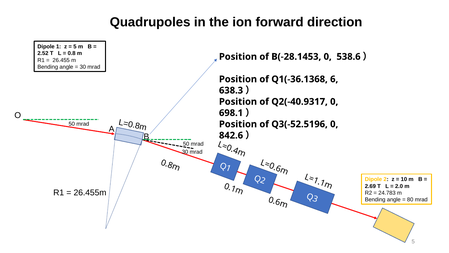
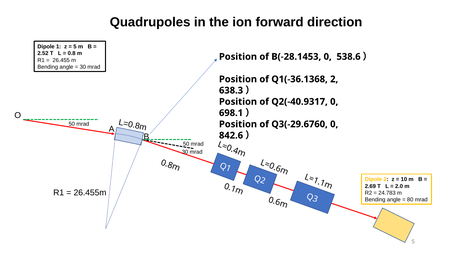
Q1(-36.1368 6: 6 -> 2
Q3(-52.5196: Q3(-52.5196 -> Q3(-29.6760
